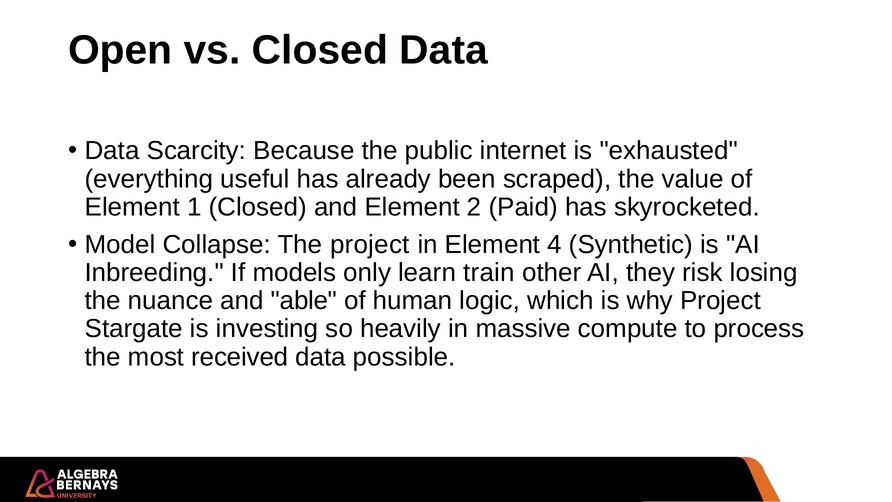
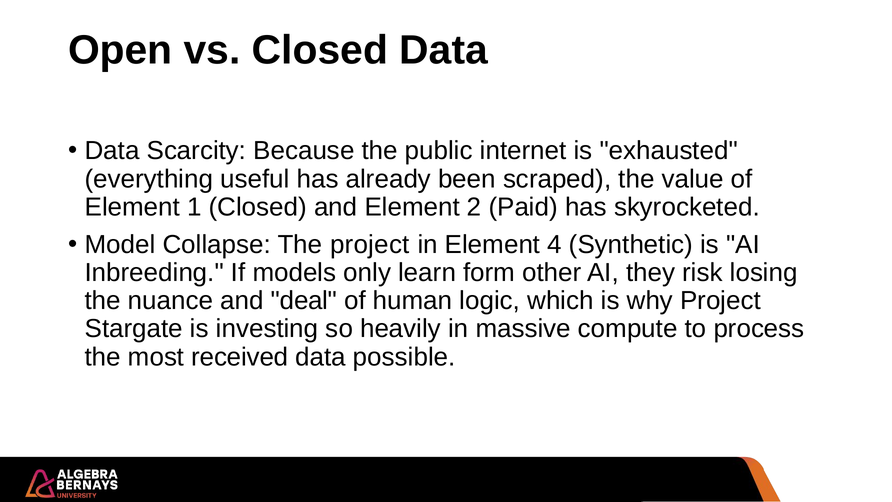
train: train -> form
able: able -> deal
